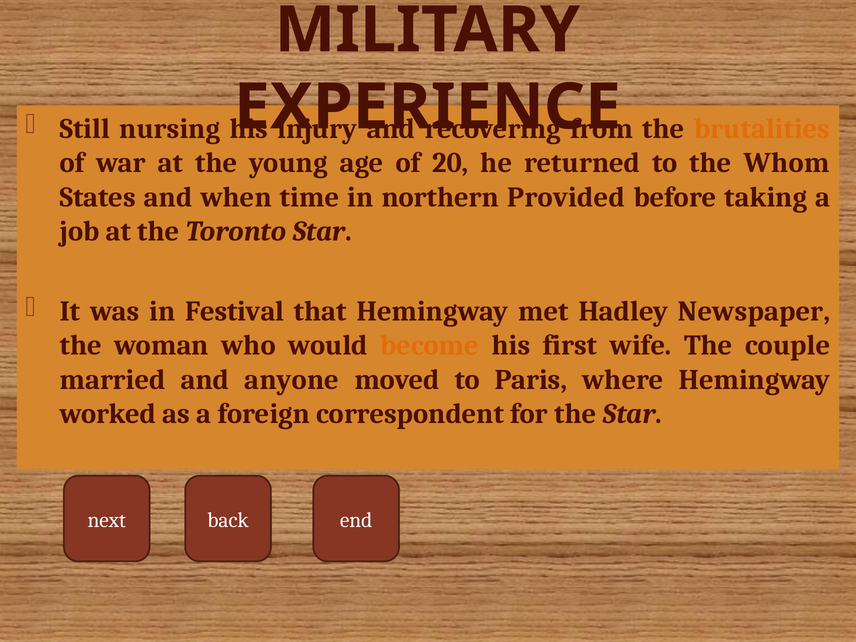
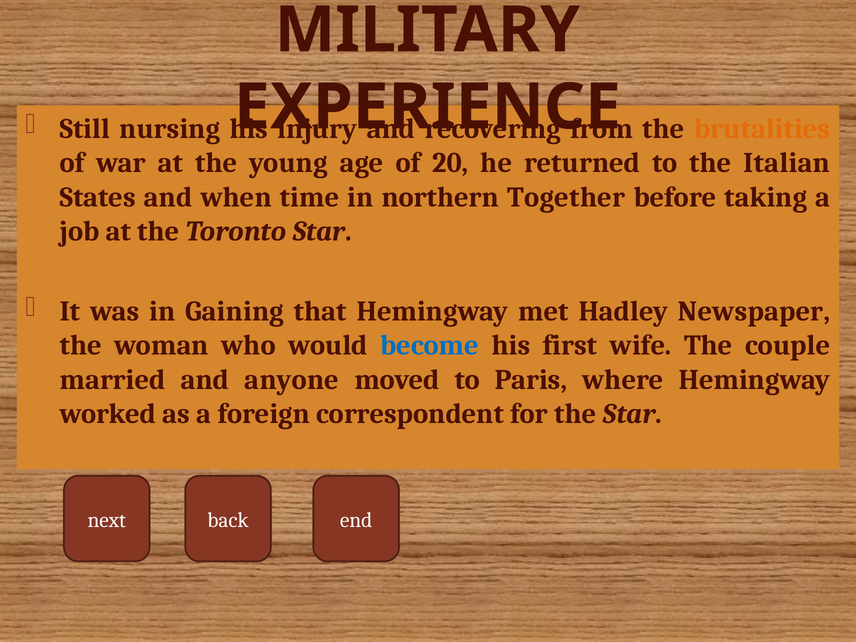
Whom: Whom -> Italian
Provided: Provided -> Together
Festival: Festival -> Gaining
become colour: orange -> blue
